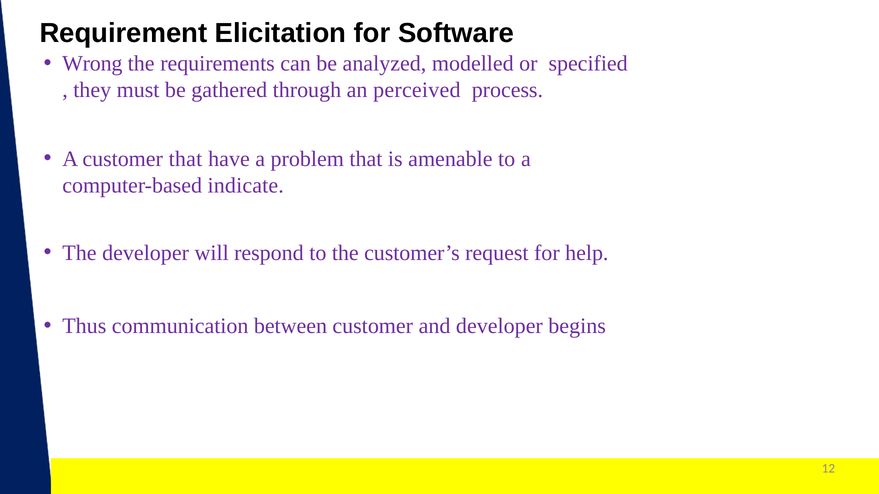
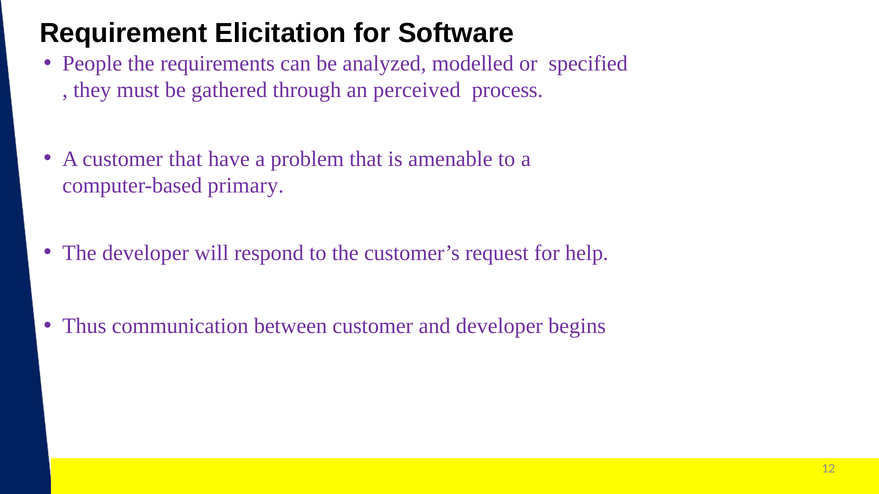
Wrong: Wrong -> People
indicate: indicate -> primary
